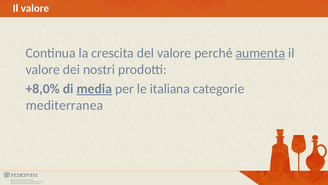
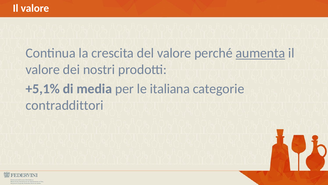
+8,0%: +8,0% -> +5,1%
media underline: present -> none
mediterranea: mediterranea -> contraddittori
